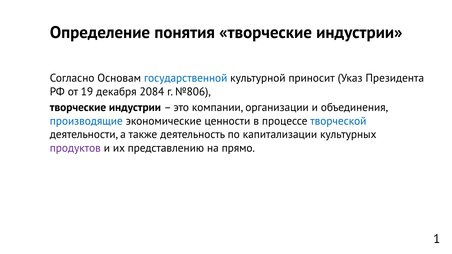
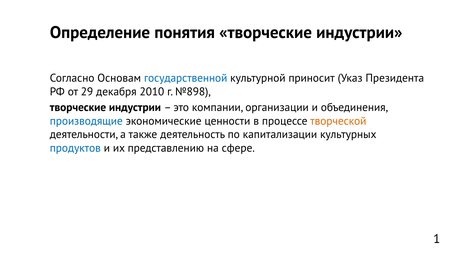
19: 19 -> 29
2084: 2084 -> 2010
№806: №806 -> №898
творческой colour: blue -> orange
продуктов colour: purple -> blue
прямо: прямо -> сфере
